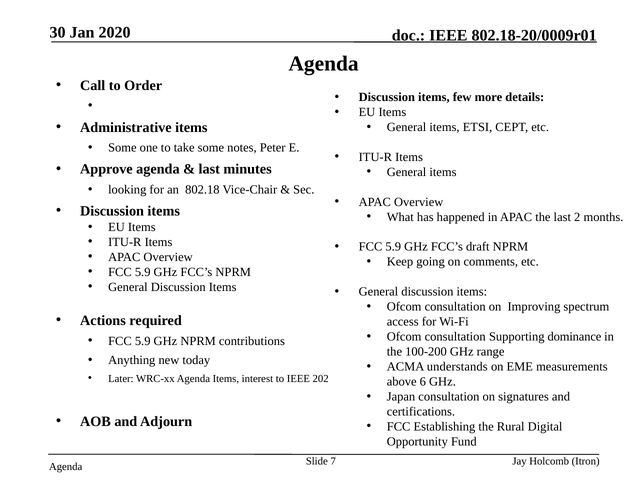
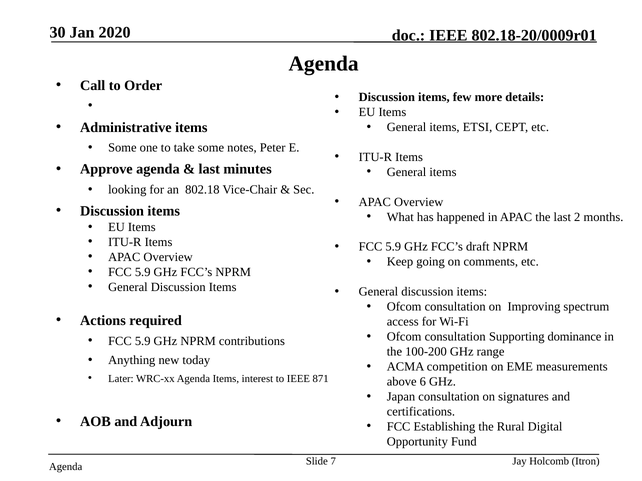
understands: understands -> competition
202: 202 -> 871
